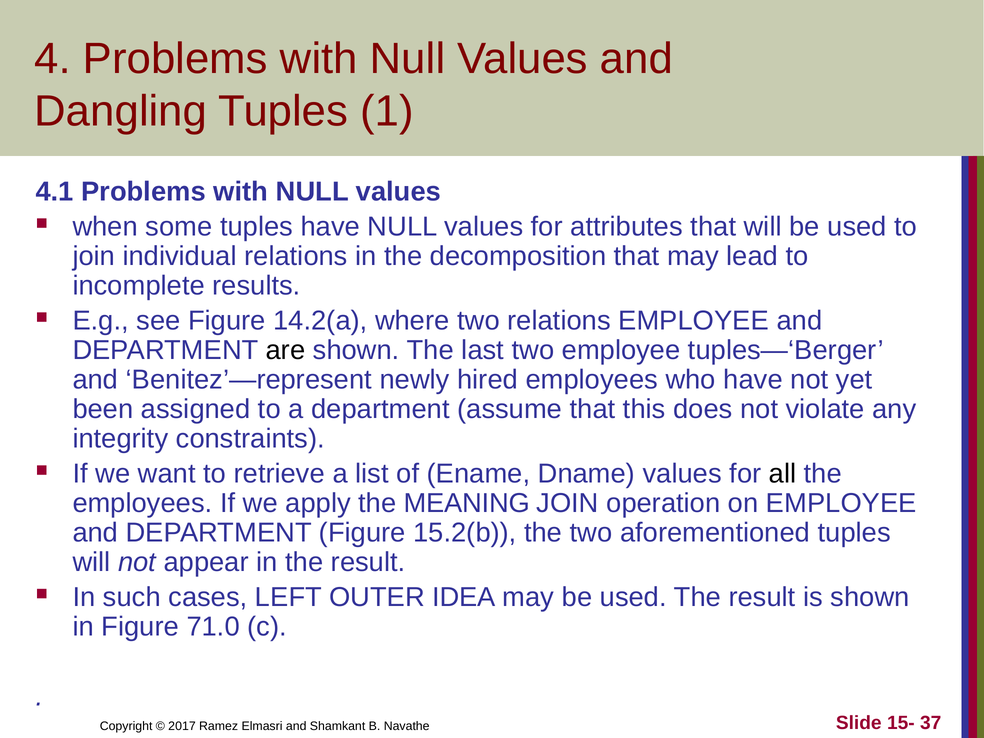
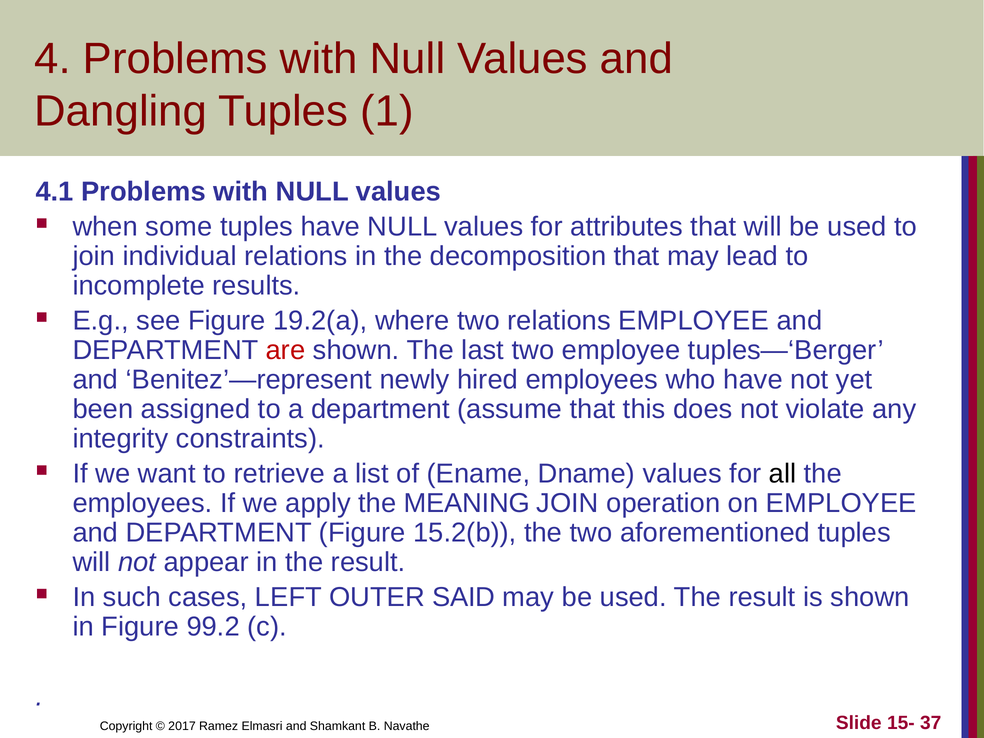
14.2(a: 14.2(a -> 19.2(a
are colour: black -> red
IDEA: IDEA -> SAID
71.0: 71.0 -> 99.2
